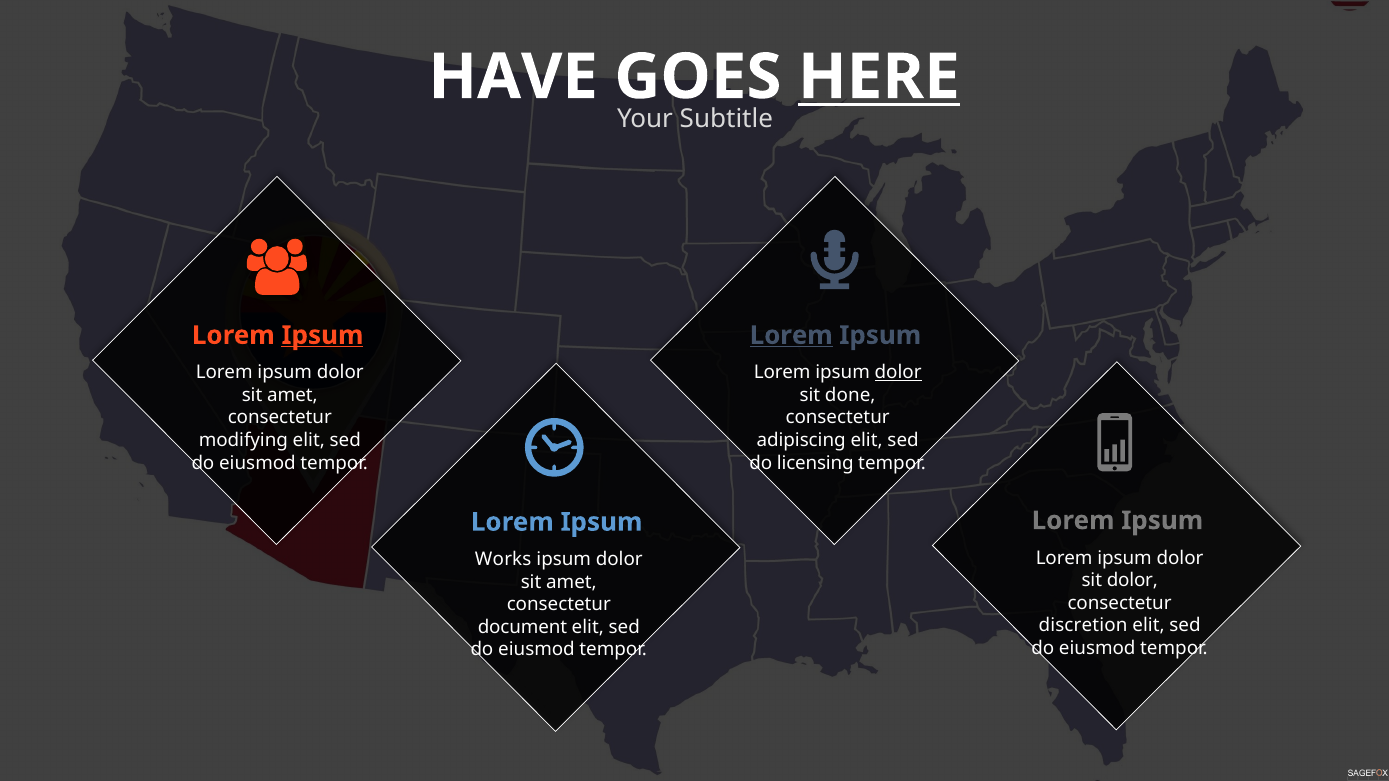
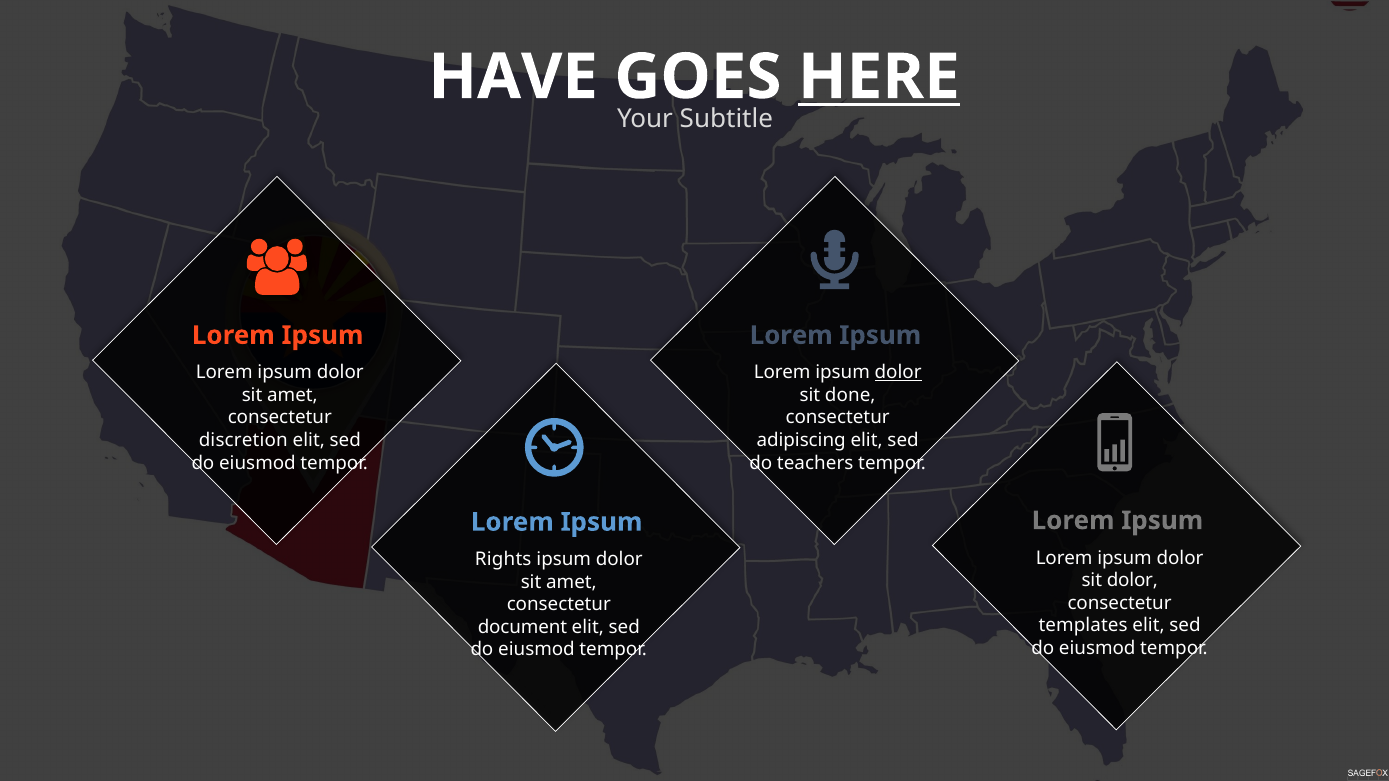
Ipsum at (322, 335) underline: present -> none
Lorem at (791, 335) underline: present -> none
modifying: modifying -> discretion
licensing: licensing -> teachers
Works: Works -> Rights
discretion: discretion -> templates
